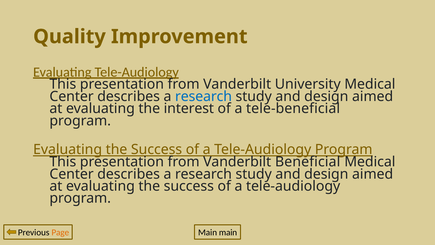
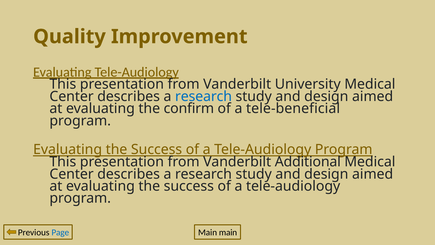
interest: interest -> confirm
Beneficial: Beneficial -> Additional
Page colour: orange -> blue
